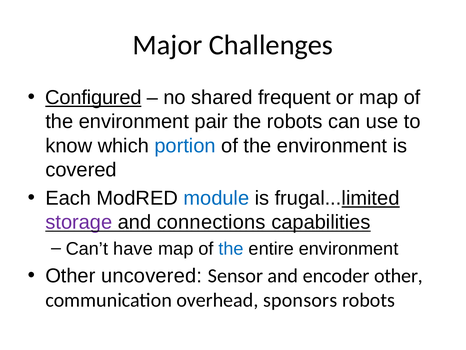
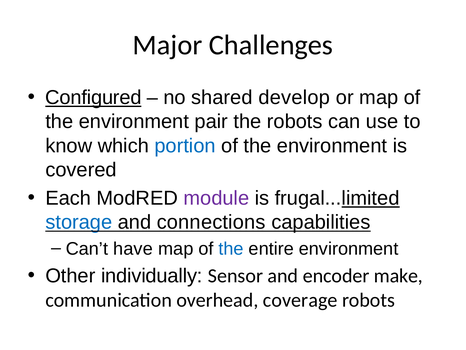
frequent: frequent -> develop
module colour: blue -> purple
storage colour: purple -> blue
uncovered: uncovered -> individually
encoder other: other -> make
sponsors: sponsors -> coverage
